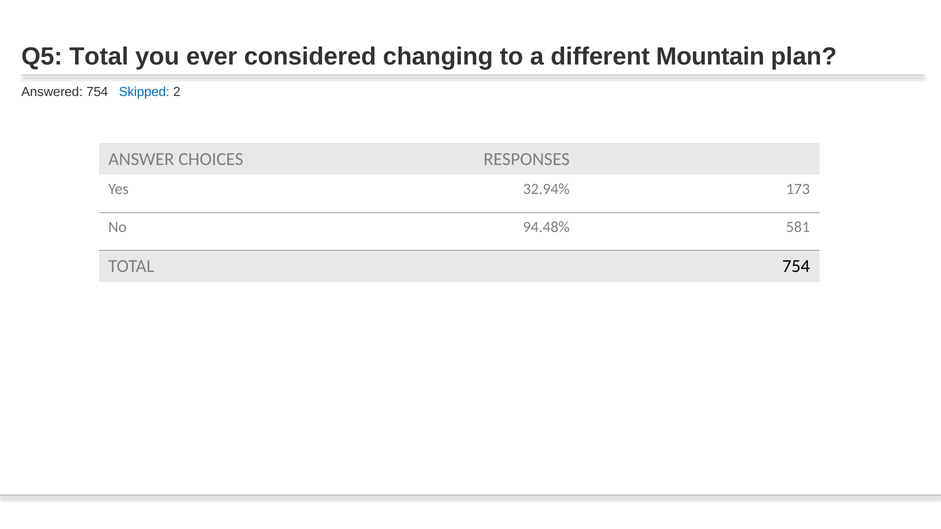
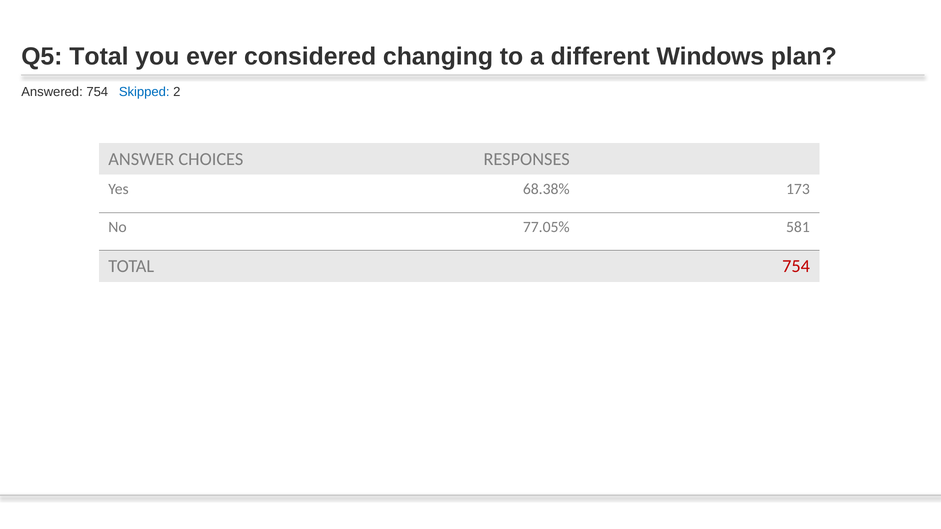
Mountain: Mountain -> Windows
32.94%: 32.94% -> 68.38%
94.48%: 94.48% -> 77.05%
754 at (796, 267) colour: black -> red
